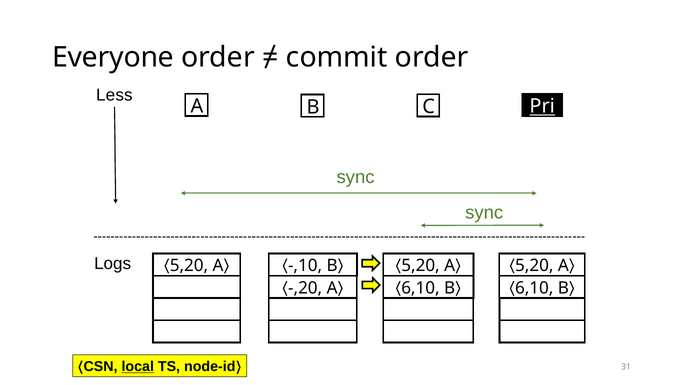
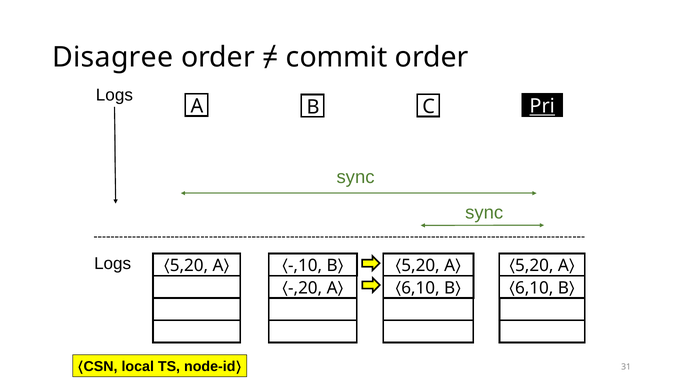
Everyone: Everyone -> Disagree
Less at (114, 95): Less -> Logs
local underline: present -> none
